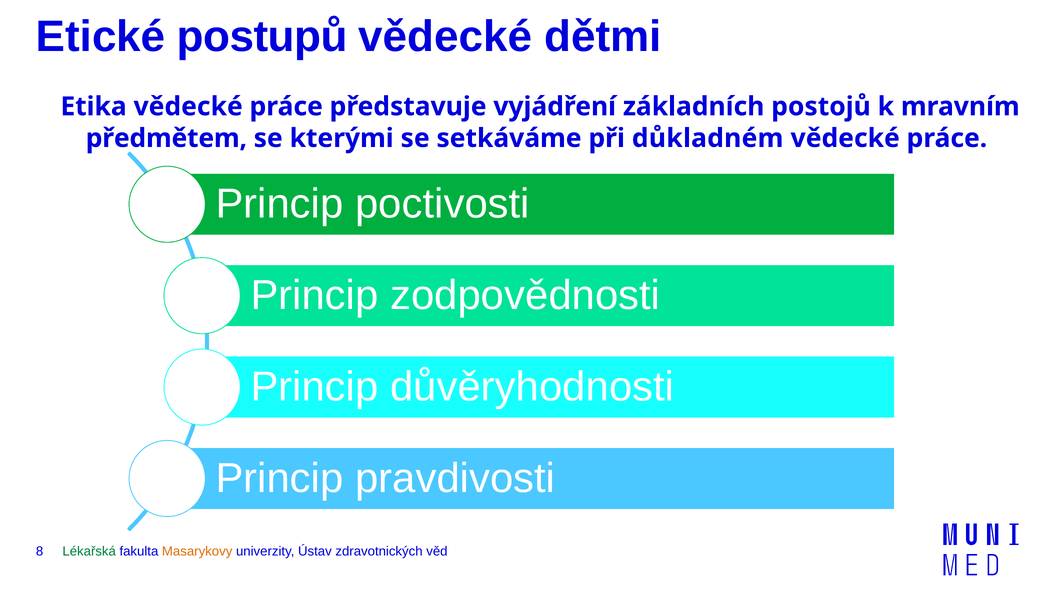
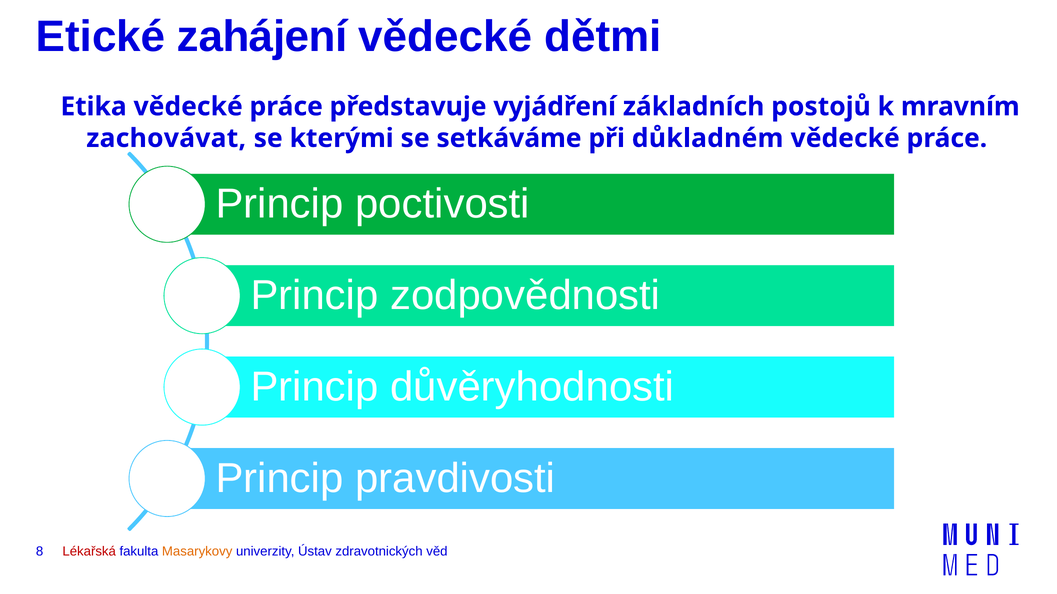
postupů: postupů -> zahájení
předmětem: předmětem -> zachovávat
Lékařská colour: green -> red
